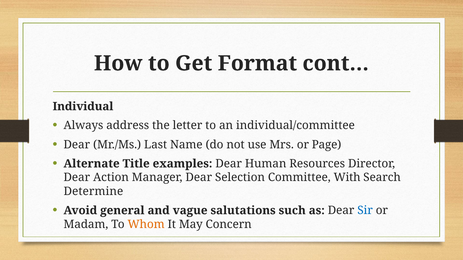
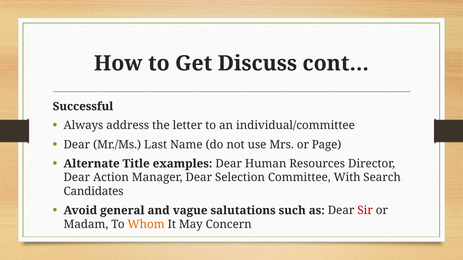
Format: Format -> Discuss
Individual: Individual -> Successful
Determine: Determine -> Candidates
Sir colour: blue -> red
